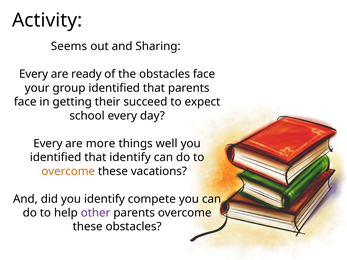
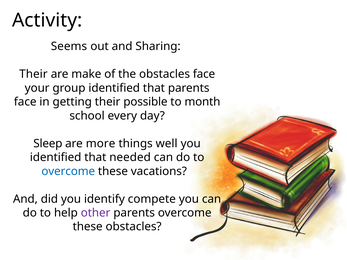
Every at (34, 74): Every -> Their
ready: ready -> make
succeed: succeed -> possible
expect: expect -> month
Every at (48, 144): Every -> Sleep
that identify: identify -> needed
overcome at (68, 171) colour: orange -> blue
